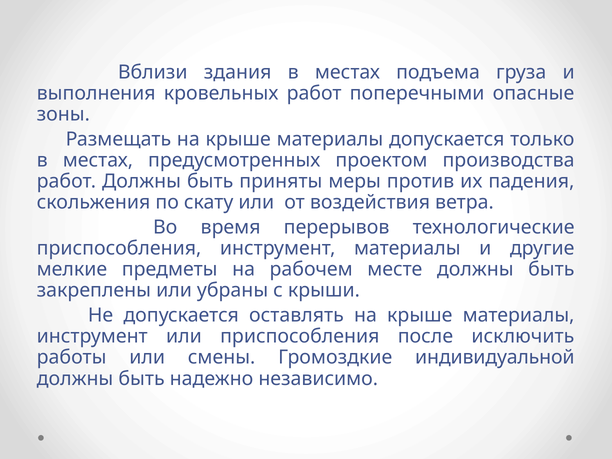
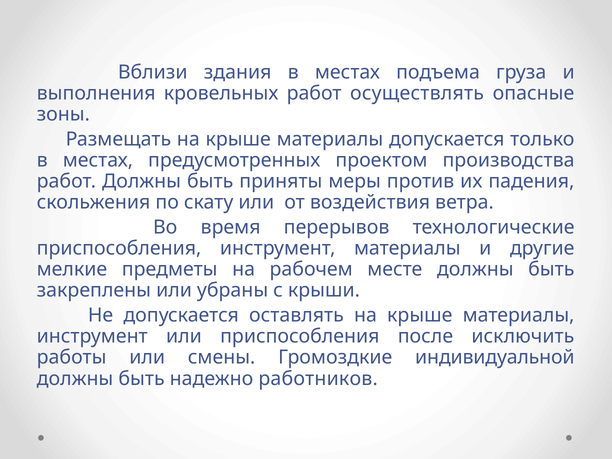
поперечными: поперечными -> осуществлять
независимо: независимо -> работников
